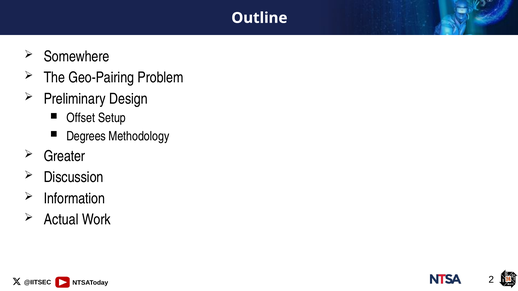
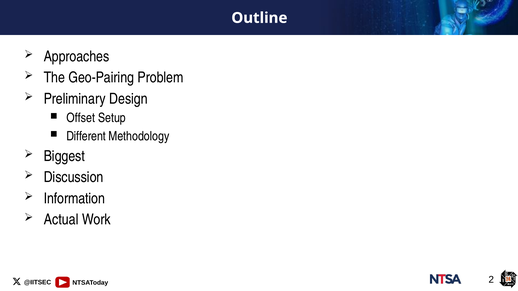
Somewhere: Somewhere -> Approaches
Degrees: Degrees -> Different
Greater: Greater -> Biggest
